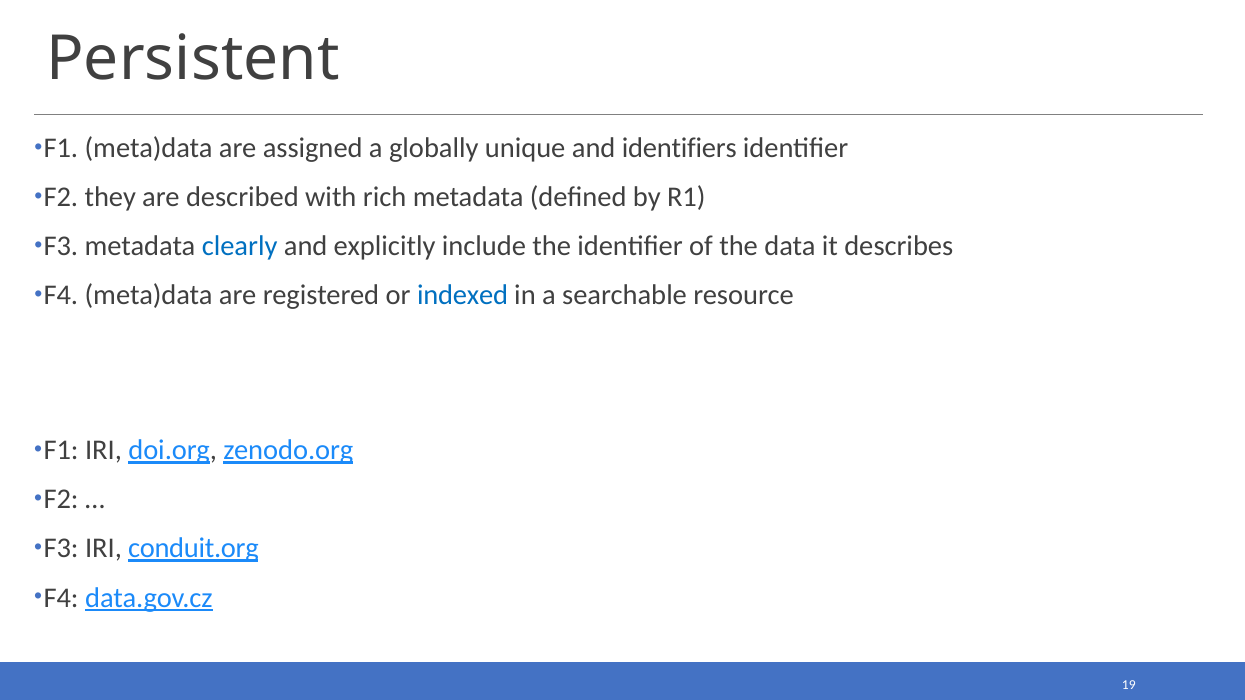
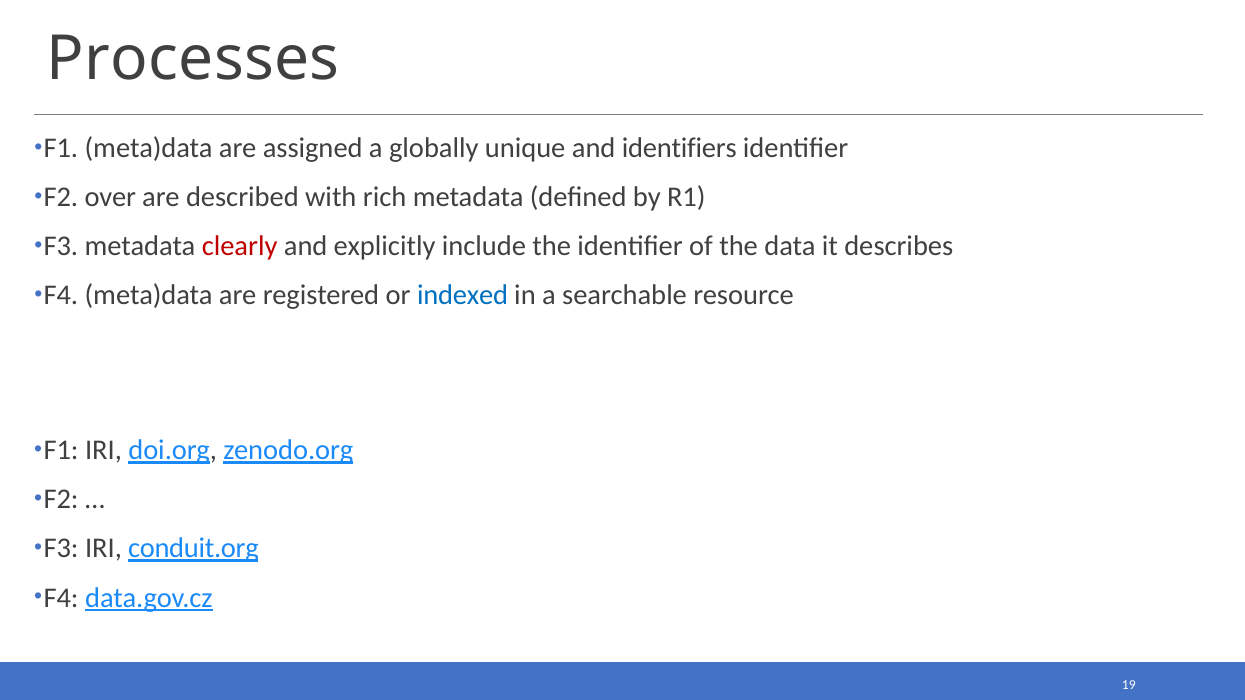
Persistent: Persistent -> Processes
they: they -> over
clearly colour: blue -> red
